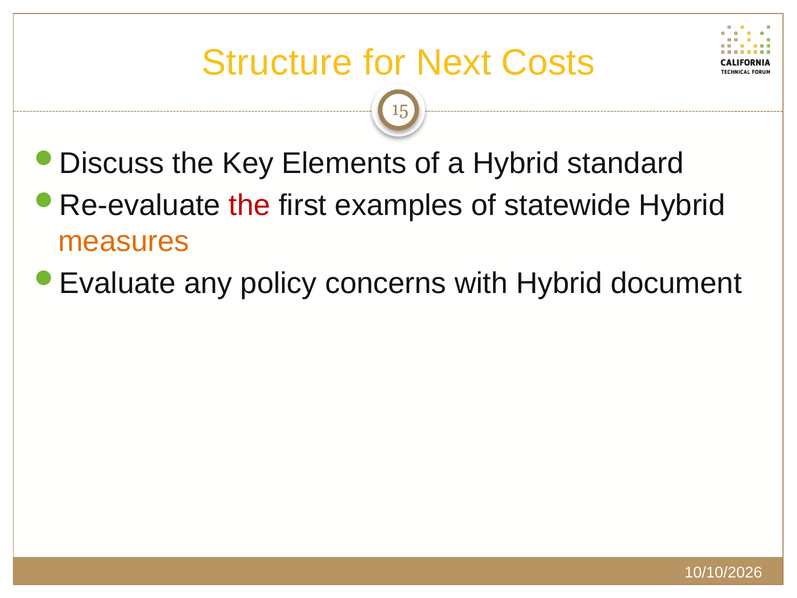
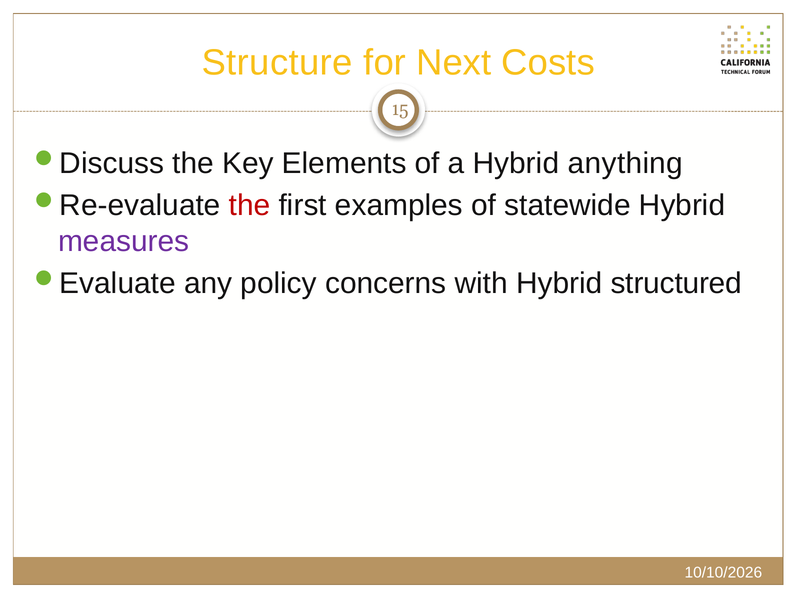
standard: standard -> anything
measures colour: orange -> purple
document: document -> structured
